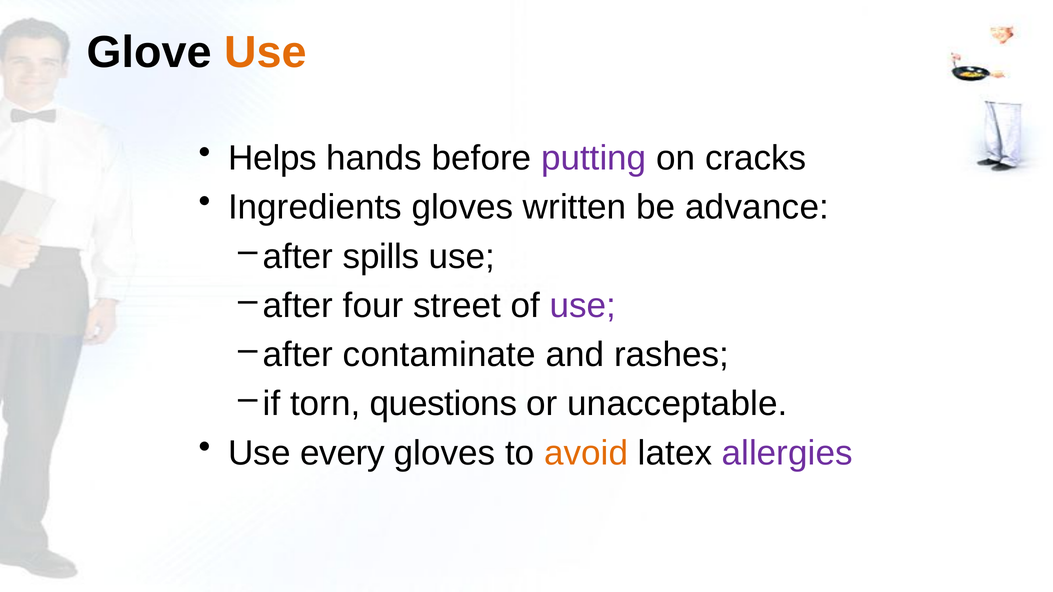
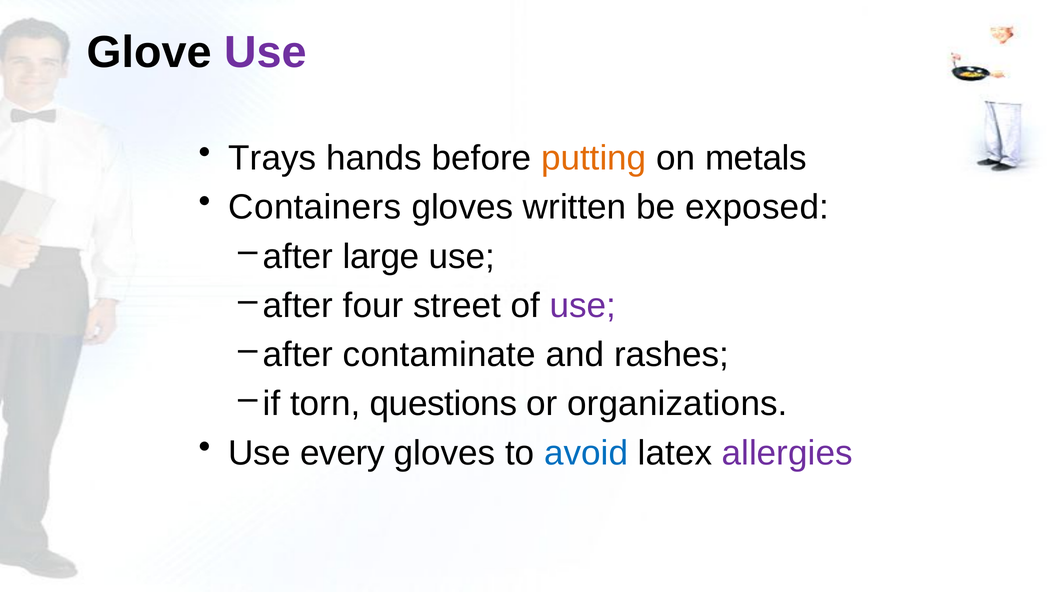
Use at (265, 52) colour: orange -> purple
Helps: Helps -> Trays
putting colour: purple -> orange
cracks: cracks -> metals
Ingredients: Ingredients -> Containers
advance: advance -> exposed
spills: spills -> large
unacceptable: unacceptable -> organizations
avoid colour: orange -> blue
